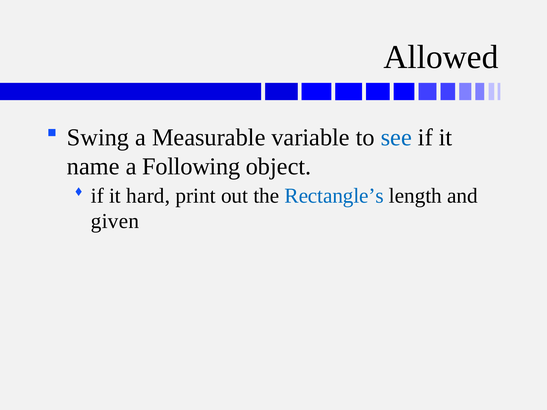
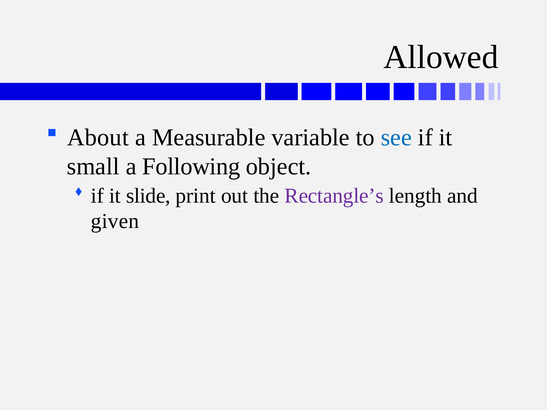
Swing: Swing -> About
name: name -> small
hard: hard -> slide
Rectangle’s colour: blue -> purple
